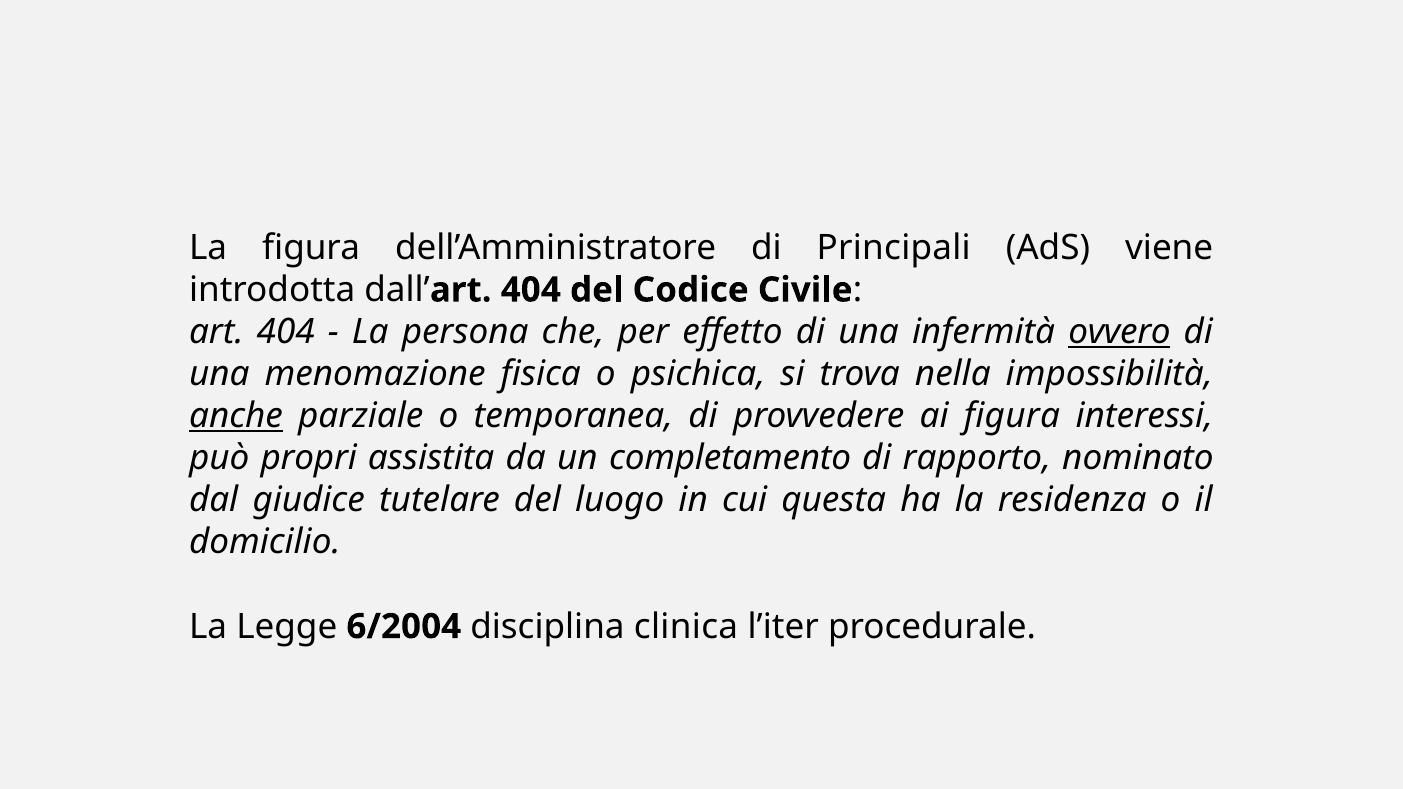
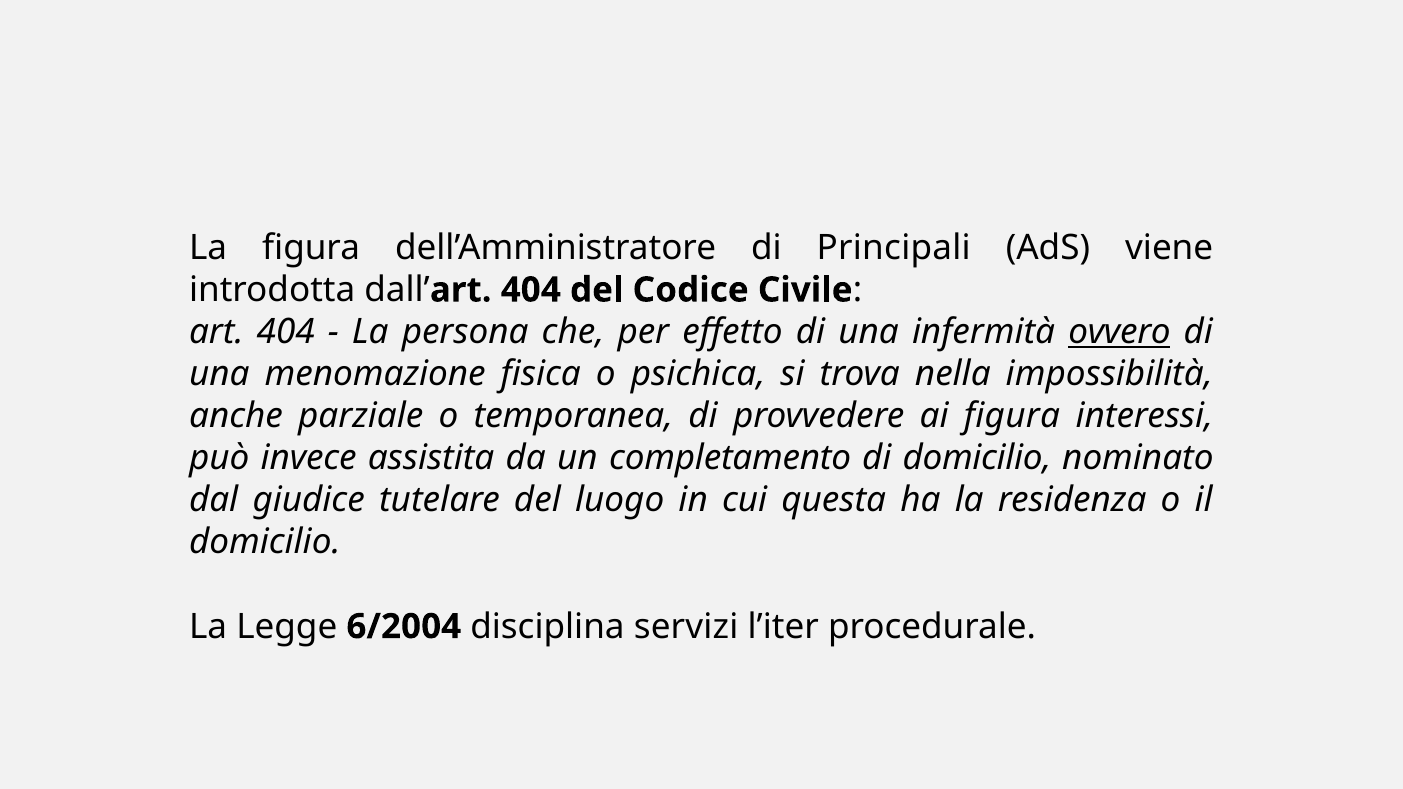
anche underline: present -> none
propri: propri -> invece
di rapporto: rapporto -> domicilio
clinica: clinica -> servizi
